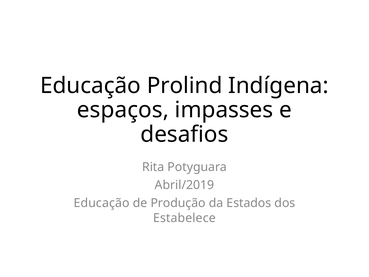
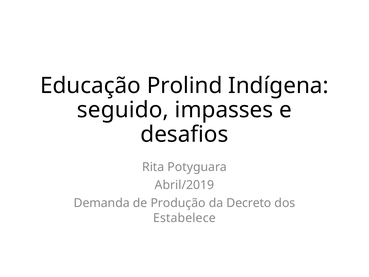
espaços: espaços -> seguido
Educação at (102, 203): Educação -> Demanda
Estados: Estados -> Decreto
